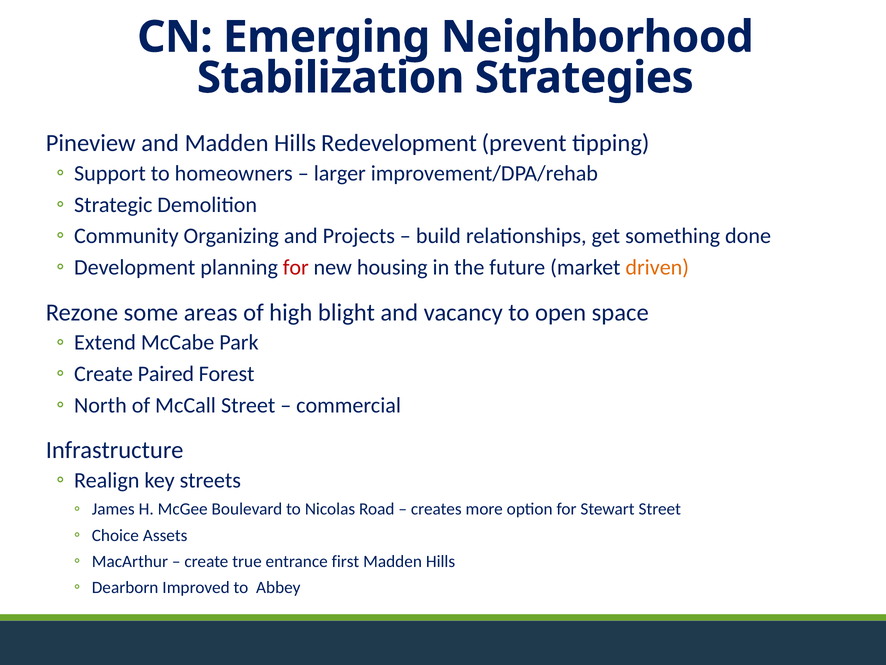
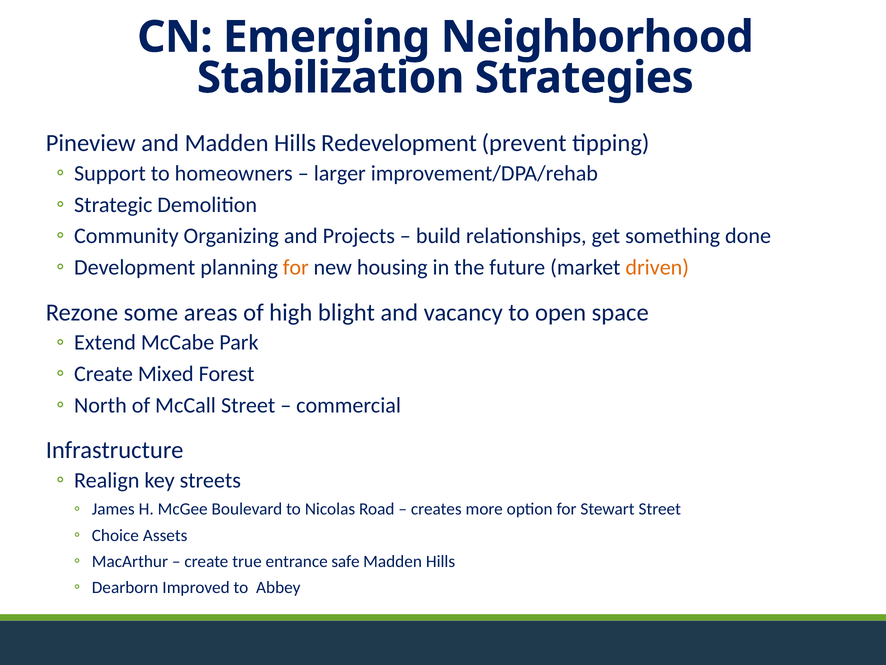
for at (296, 267) colour: red -> orange
Paired: Paired -> Mixed
first: first -> safe
